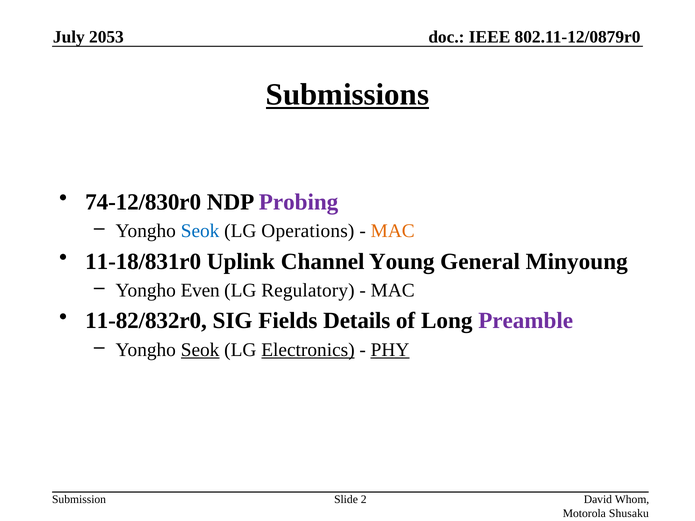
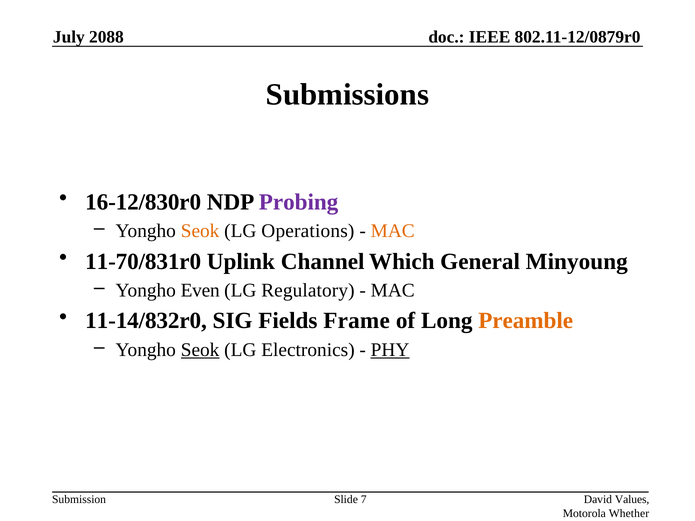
2053: 2053 -> 2088
Submissions underline: present -> none
74-12/830r0: 74-12/830r0 -> 16-12/830r0
Seok at (200, 231) colour: blue -> orange
11-18/831r0: 11-18/831r0 -> 11-70/831r0
Young: Young -> Which
11-82/832r0: 11-82/832r0 -> 11-14/832r0
Details: Details -> Frame
Preamble colour: purple -> orange
Electronics underline: present -> none
2: 2 -> 7
Whom: Whom -> Values
Shusaku: Shusaku -> Whether
